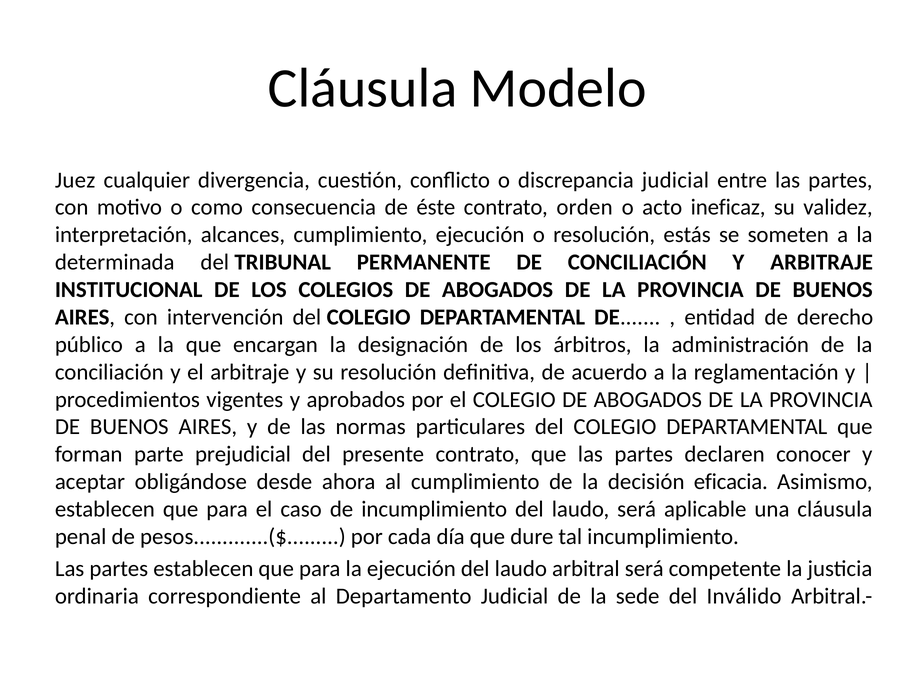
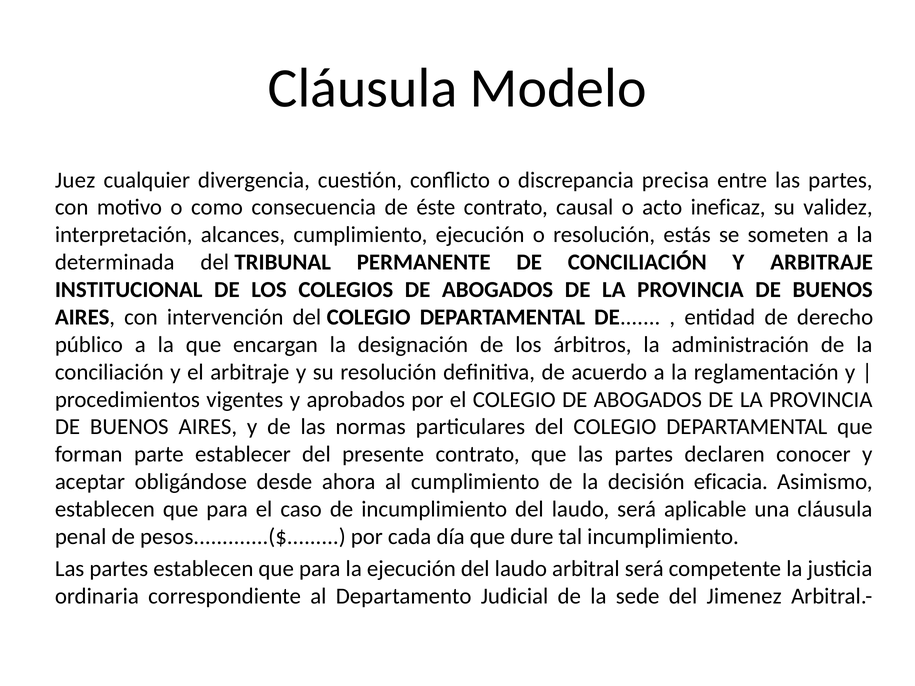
discrepancia judicial: judicial -> precisa
orden: orden -> causal
prejudicial: prejudicial -> establecer
Inválido: Inválido -> Jimenez
